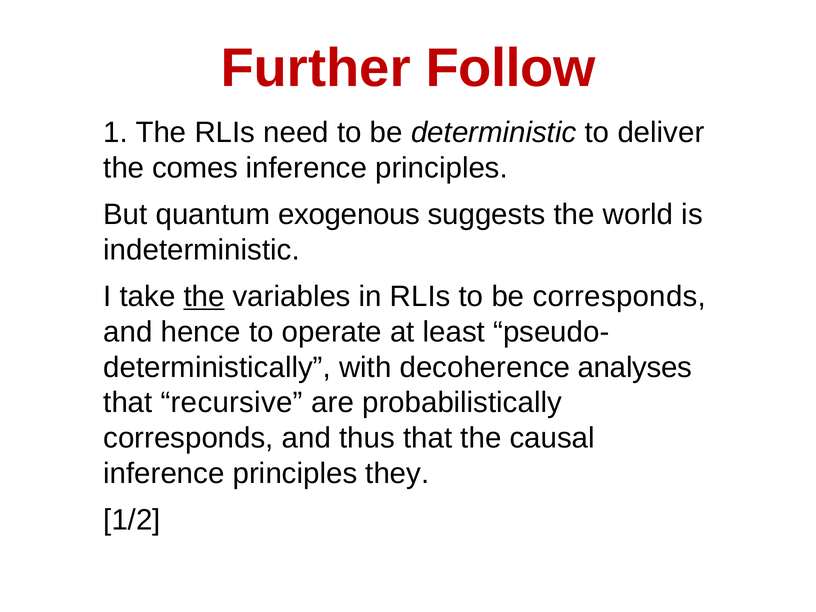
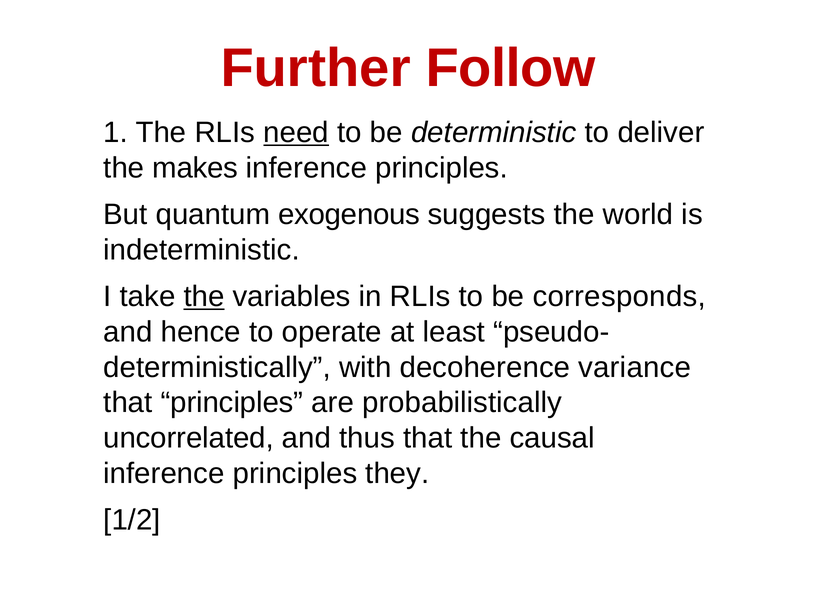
need underline: none -> present
comes: comes -> makes
analyses: analyses -> variance
that recursive: recursive -> principles
corresponds at (189, 438): corresponds -> uncorrelated
